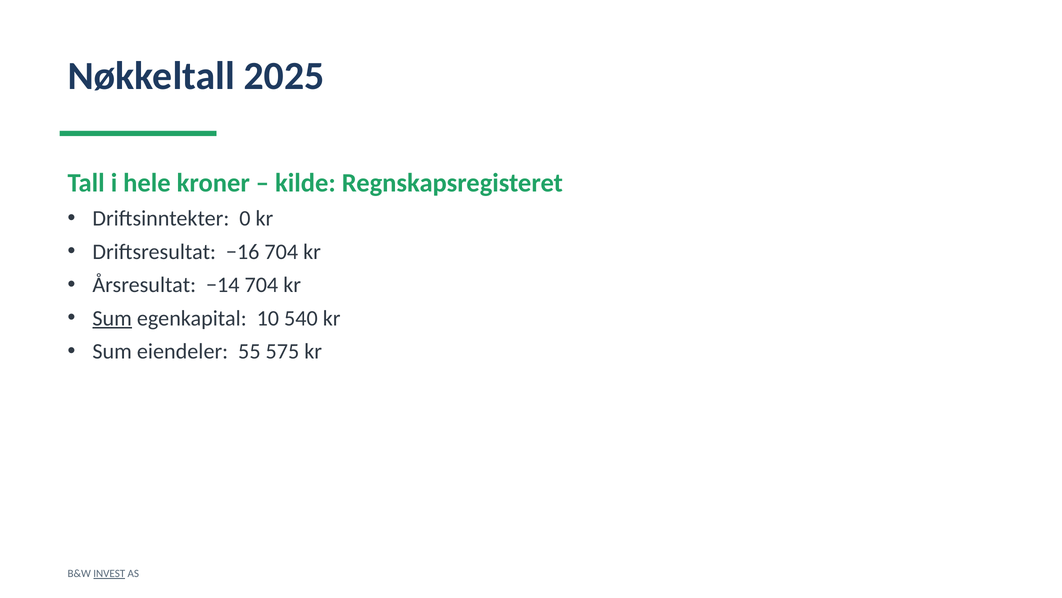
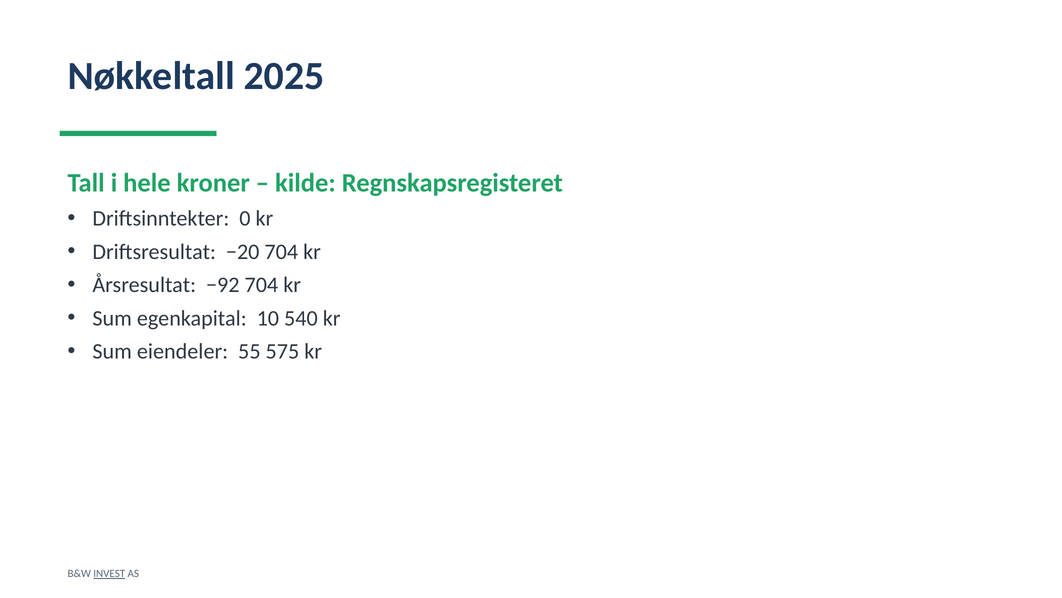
−16: −16 -> −20
−14: −14 -> −92
Sum at (112, 318) underline: present -> none
